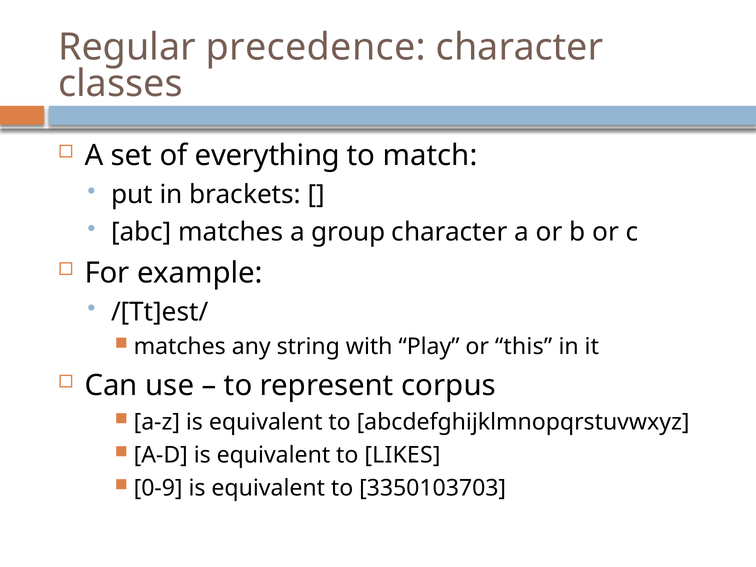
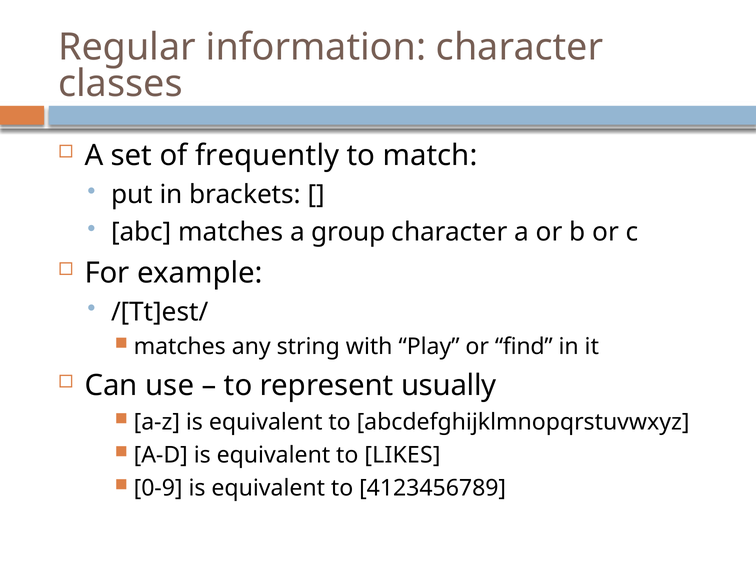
precedence: precedence -> information
everything: everything -> frequently
this: this -> find
corpus: corpus -> usually
3350103703: 3350103703 -> 4123456789
